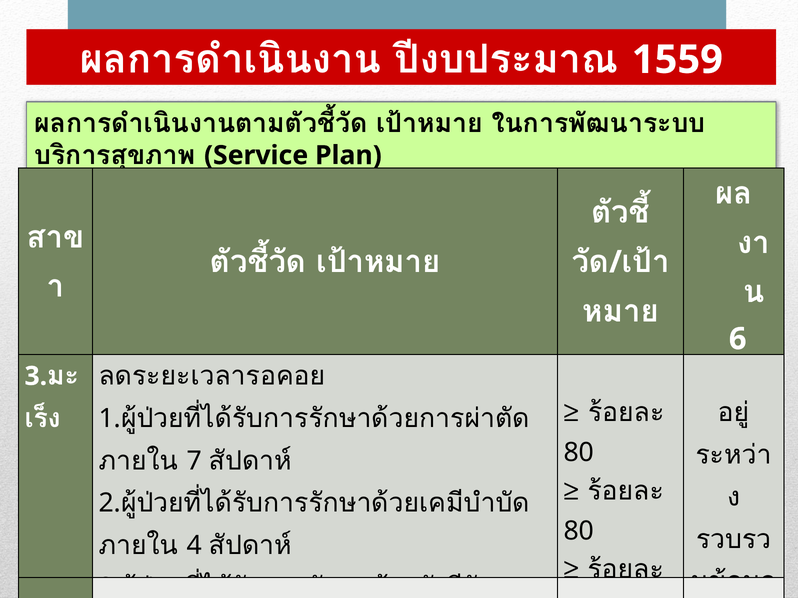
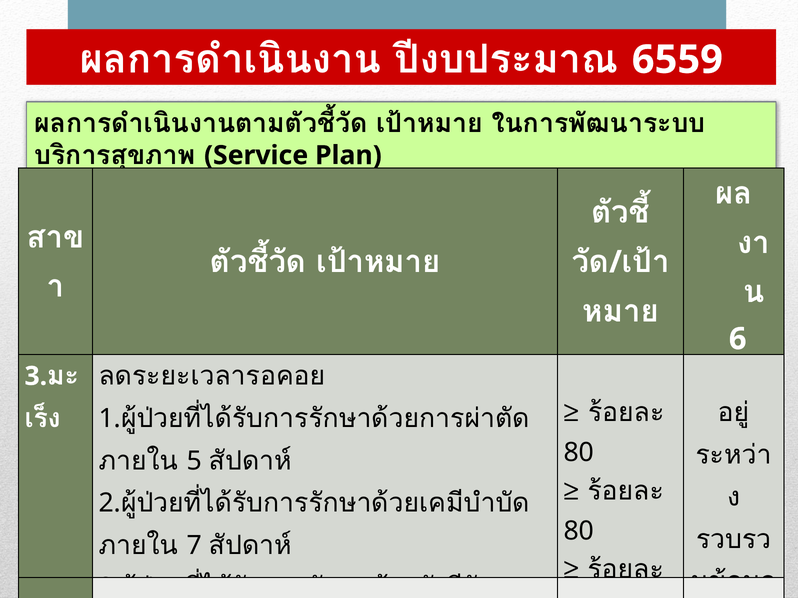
1559: 1559 -> 6559
7: 7 -> 5
4 at (194, 546): 4 -> 7
